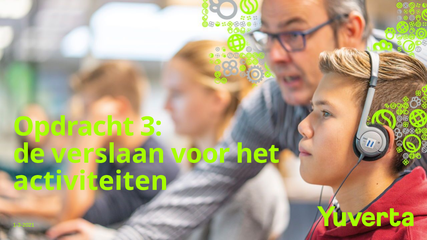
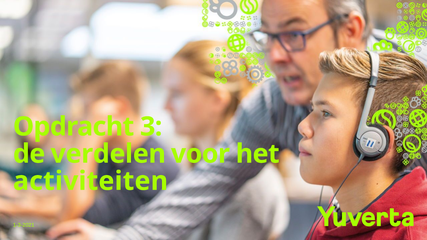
verslaan: verslaan -> verdelen
